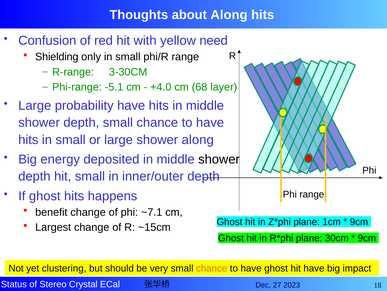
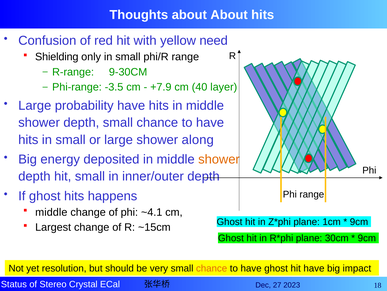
about Along: Along -> About
3-30CM: 3-30CM -> 9-30CM
-5.1: -5.1 -> -3.5
+4.0: +4.0 -> +7.9
68: 68 -> 40
shower at (219, 159) colour: black -> orange
benefit at (51, 212): benefit -> middle
~7.1: ~7.1 -> ~4.1
clustering: clustering -> resolution
